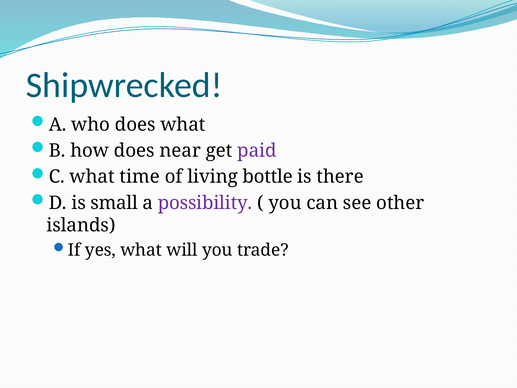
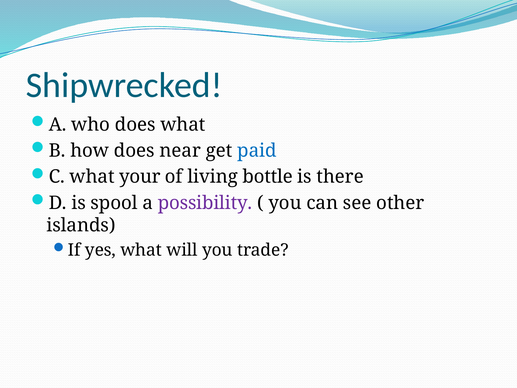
paid colour: purple -> blue
time: time -> your
small: small -> spool
